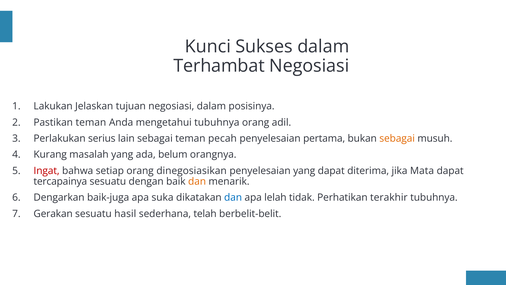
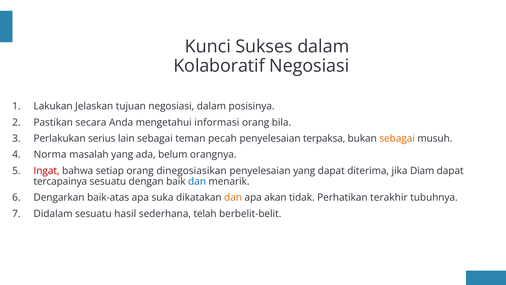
Terhambat: Terhambat -> Kolaboratif
Pastikan teman: teman -> secara
mengetahui tubuhnya: tubuhnya -> informasi
adil: adil -> bila
pertama: pertama -> terpaksa
Kurang: Kurang -> Norma
Mata: Mata -> Diam
dan at (197, 181) colour: orange -> blue
baik-juga: baik-juga -> baik-atas
dan at (233, 197) colour: blue -> orange
lelah: lelah -> akan
Gerakan: Gerakan -> Didalam
